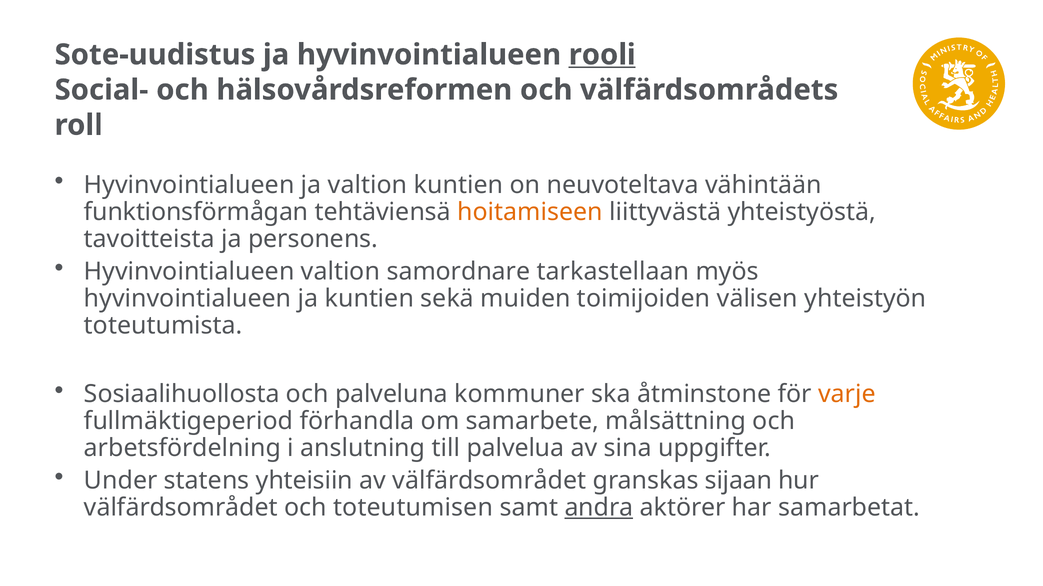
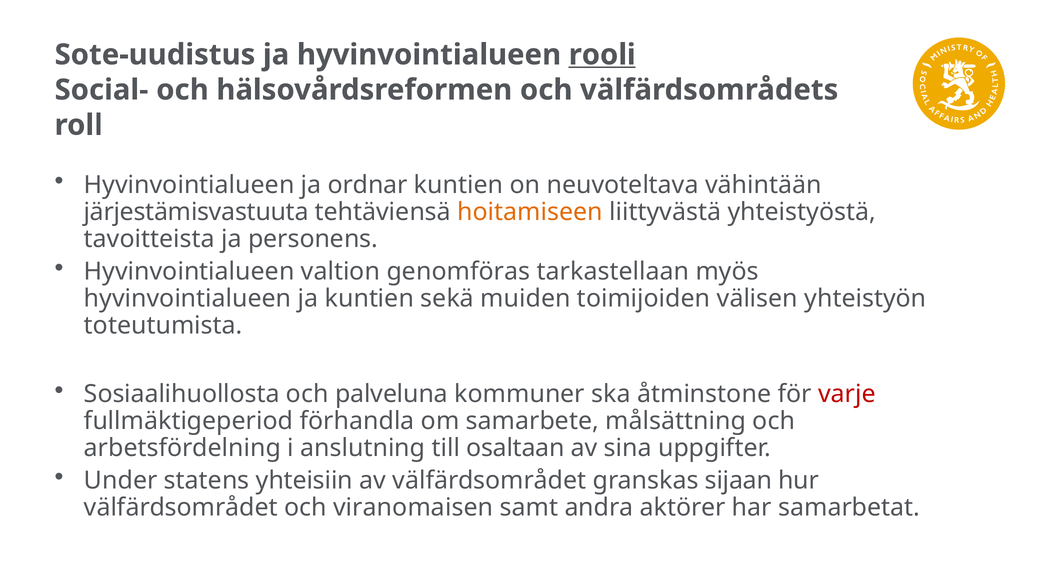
ja valtion: valtion -> ordnar
funktionsförmågan: funktionsförmågan -> järjestämisvastuuta
samordnare: samordnare -> genomföras
varje colour: orange -> red
palvelua: palvelua -> osaltaan
toteutumisen: toteutumisen -> viranomaisen
andra underline: present -> none
